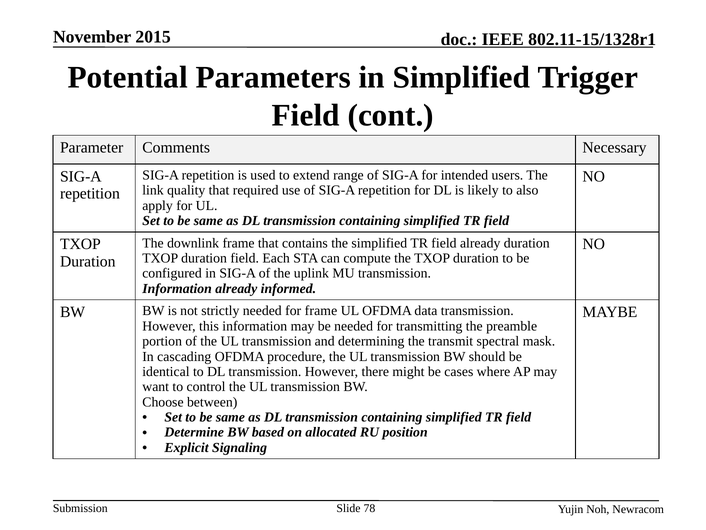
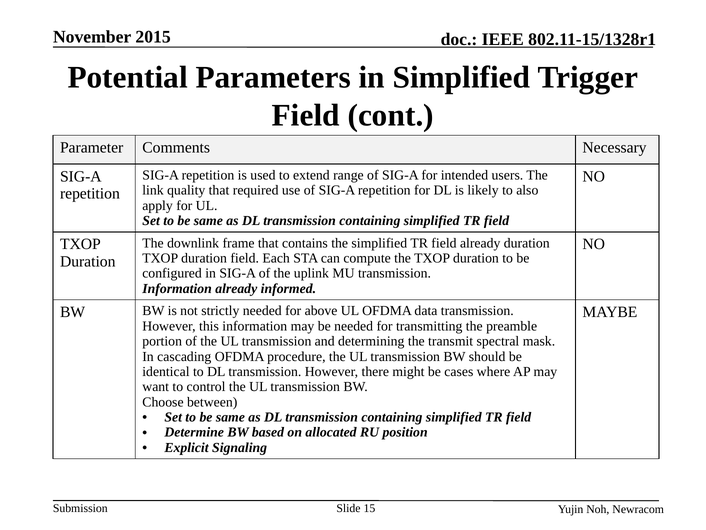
for frame: frame -> above
78: 78 -> 15
